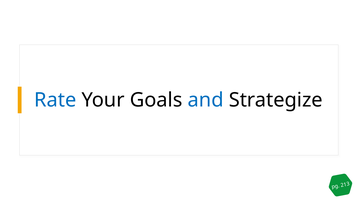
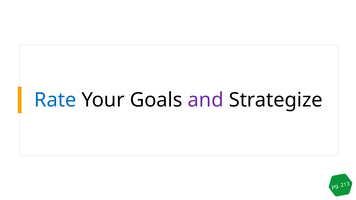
and colour: blue -> purple
